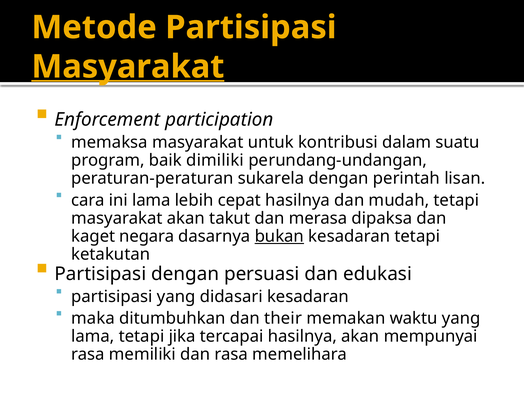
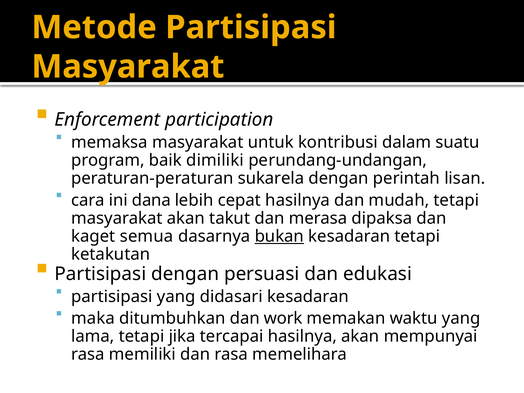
Masyarakat at (128, 67) underline: present -> none
ini lama: lama -> dana
negara: negara -> semua
their: their -> work
